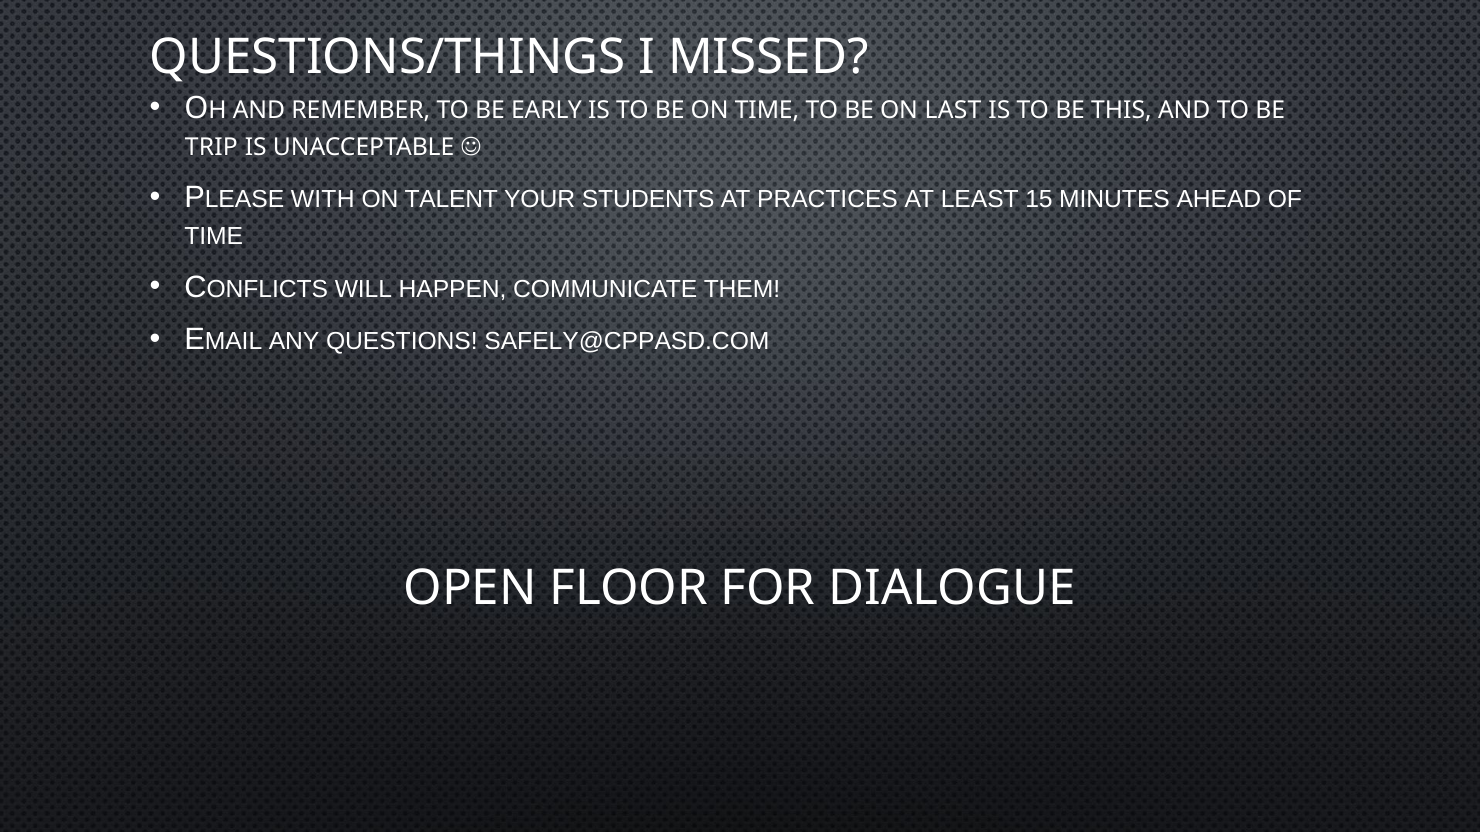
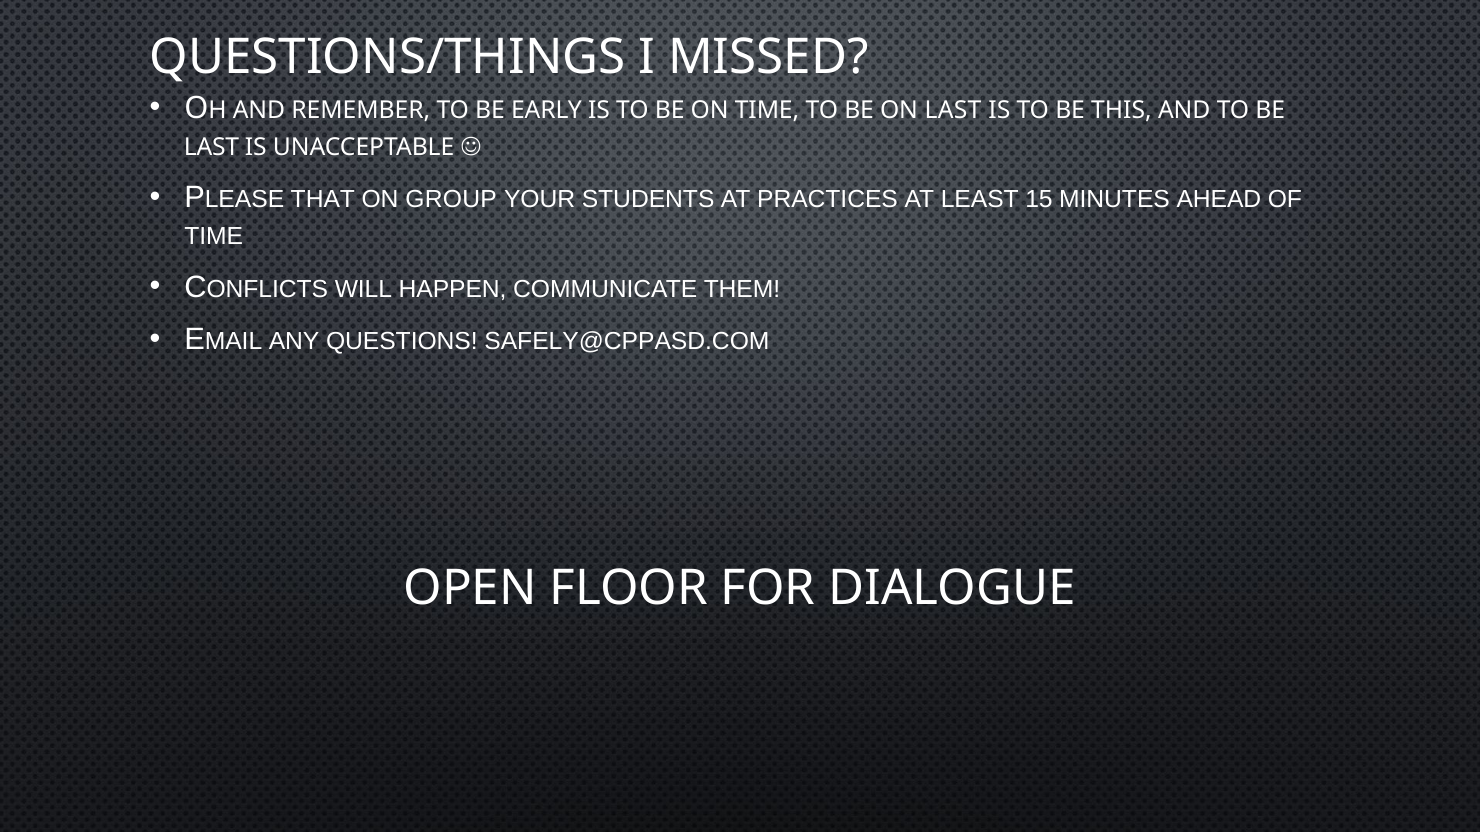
TRIP at (211, 148): TRIP -> LAST
WITH: WITH -> THAT
TALENT: TALENT -> GROUP
